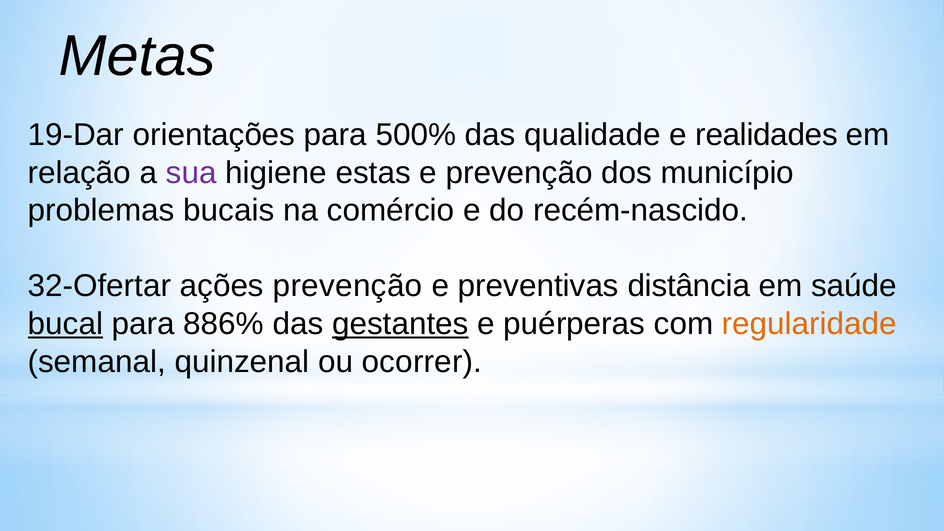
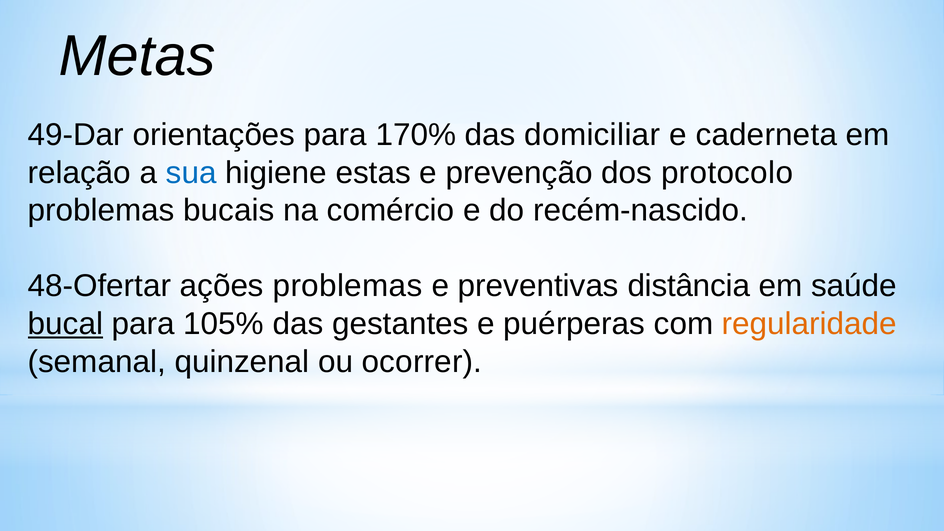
19-Dar: 19-Dar -> 49-Dar
500%: 500% -> 170%
qualidade: qualidade -> domiciliar
realidades: realidades -> caderneta
sua colour: purple -> blue
município: município -> protocolo
32-Ofertar: 32-Ofertar -> 48-Ofertar
ações prevenção: prevenção -> problemas
886%: 886% -> 105%
gestantes underline: present -> none
